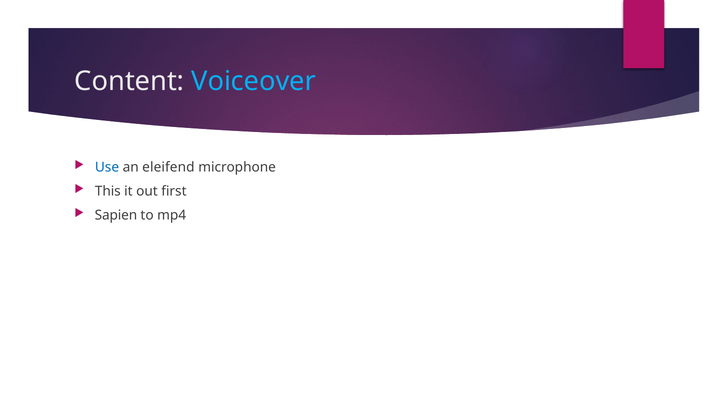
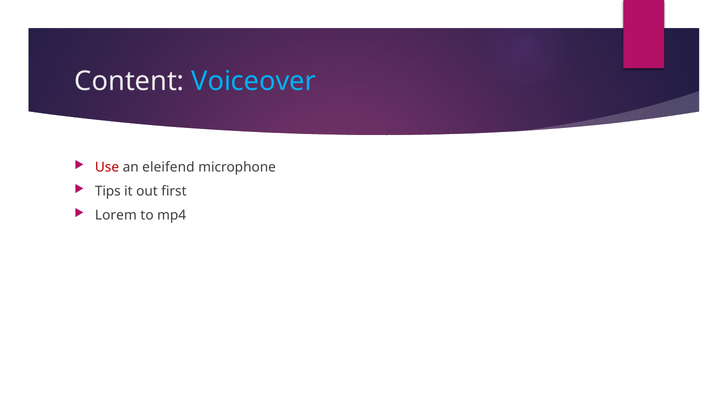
Use colour: blue -> red
This: This -> Tips
Sapien: Sapien -> Lorem
